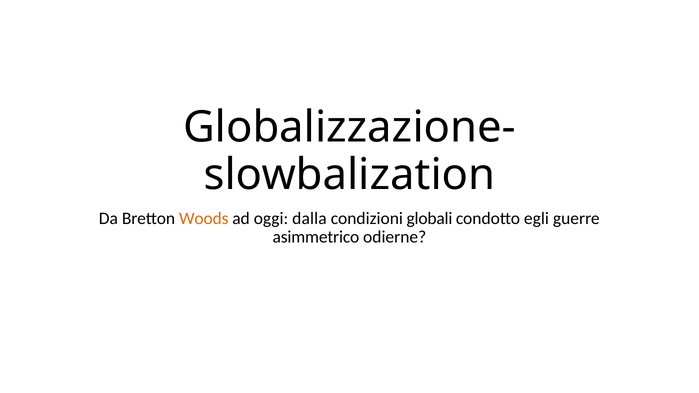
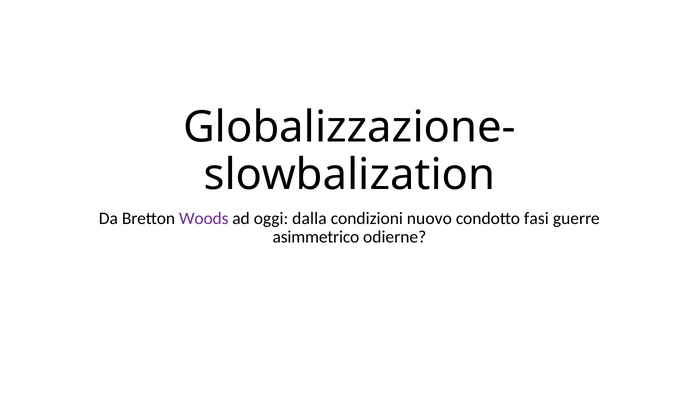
Woods colour: orange -> purple
globali: globali -> nuovo
egli: egli -> fasi
